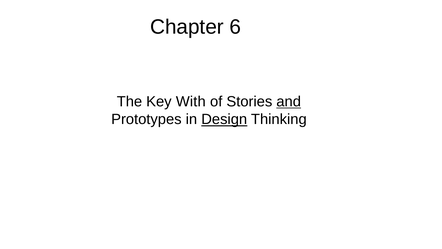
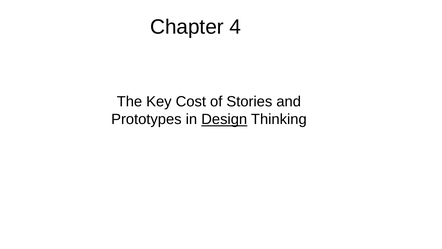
6: 6 -> 4
With: With -> Cost
and underline: present -> none
